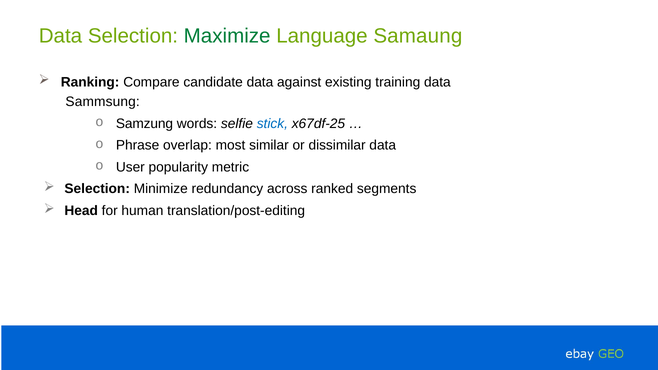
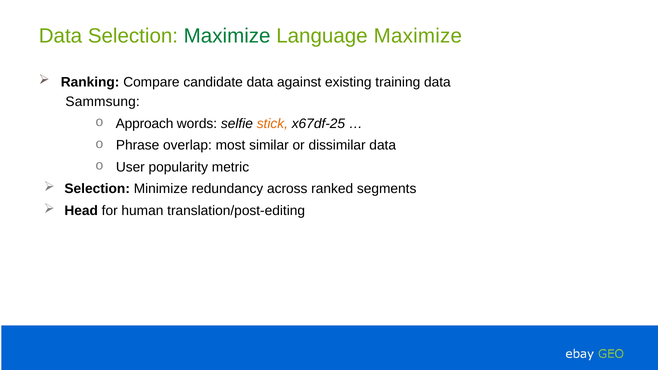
Language Samaung: Samaung -> Maximize
Samzung: Samzung -> Approach
stick colour: blue -> orange
